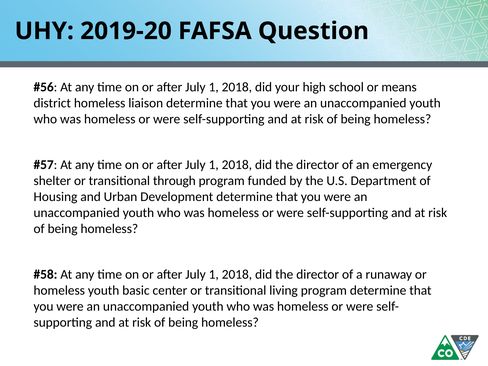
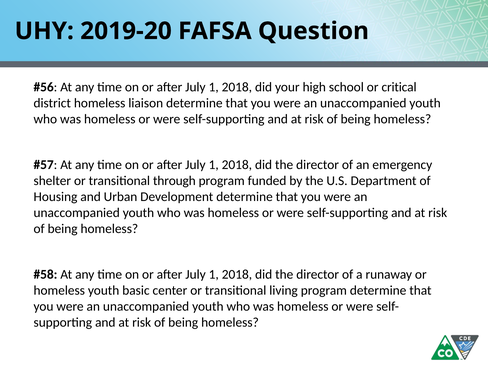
means: means -> critical
